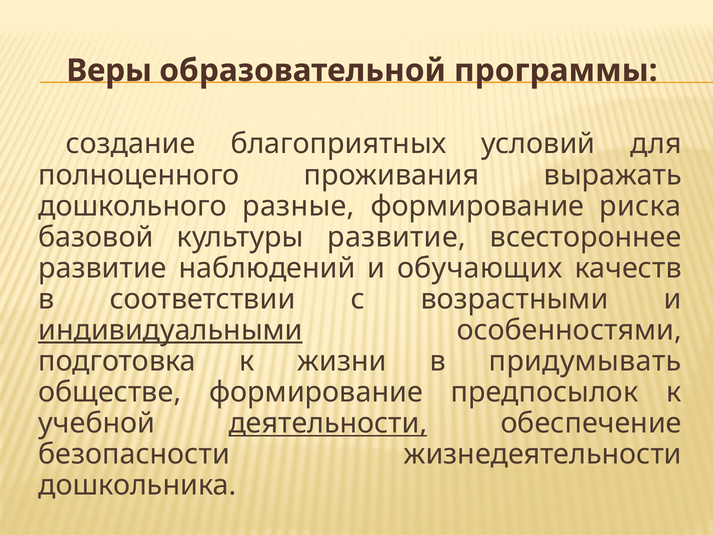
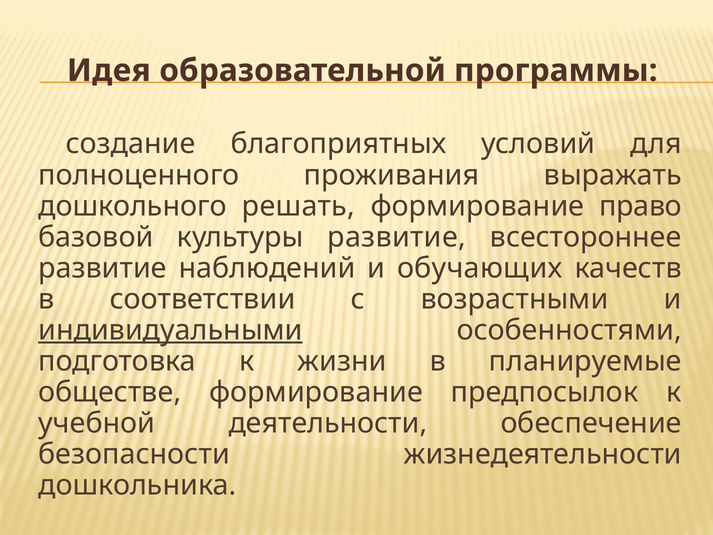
Веры: Веры -> Идея
разные: разные -> решать
риска: риска -> право
придумывать: придумывать -> планируемые
деятельности underline: present -> none
